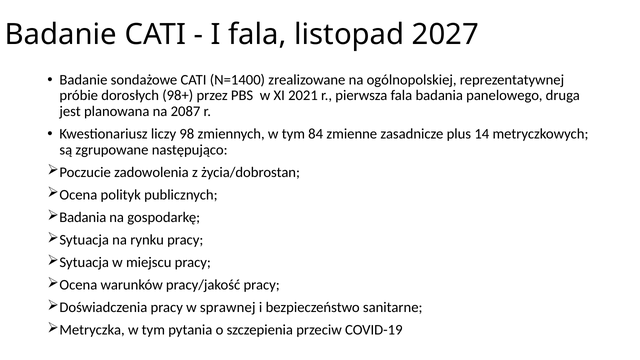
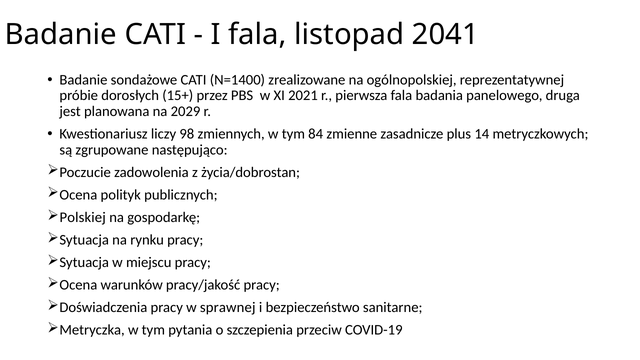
2027: 2027 -> 2041
98+: 98+ -> 15+
2087: 2087 -> 2029
Badania at (83, 217): Badania -> Polskiej
